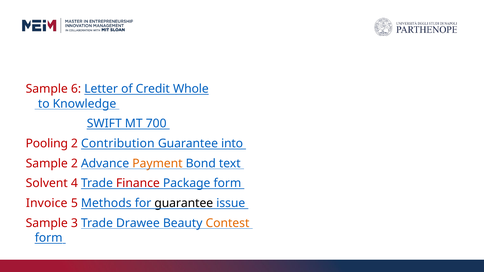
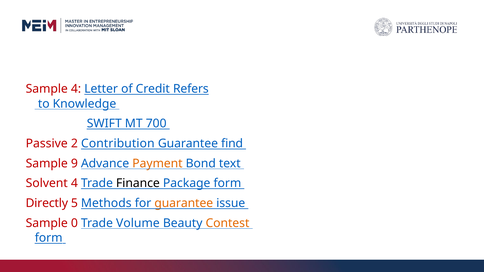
Sample 6: 6 -> 4
Whole: Whole -> Refers
Pooling: Pooling -> Passive
into: into -> find
Sample 2: 2 -> 9
Finance colour: red -> black
Invoice: Invoice -> Directly
guarantee at (184, 203) colour: black -> orange
3: 3 -> 0
Drawee: Drawee -> Volume
